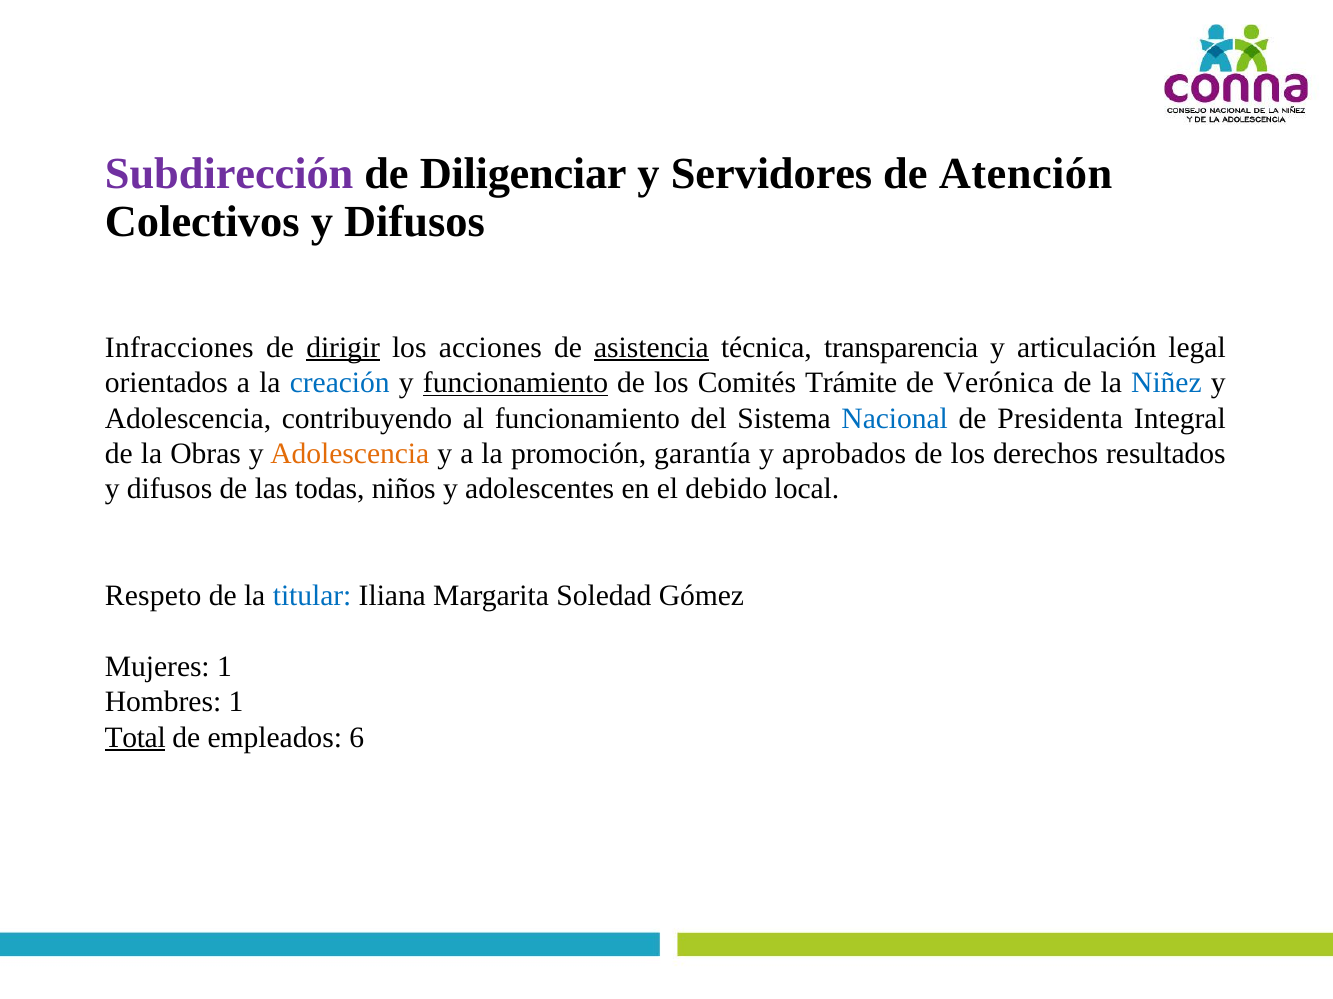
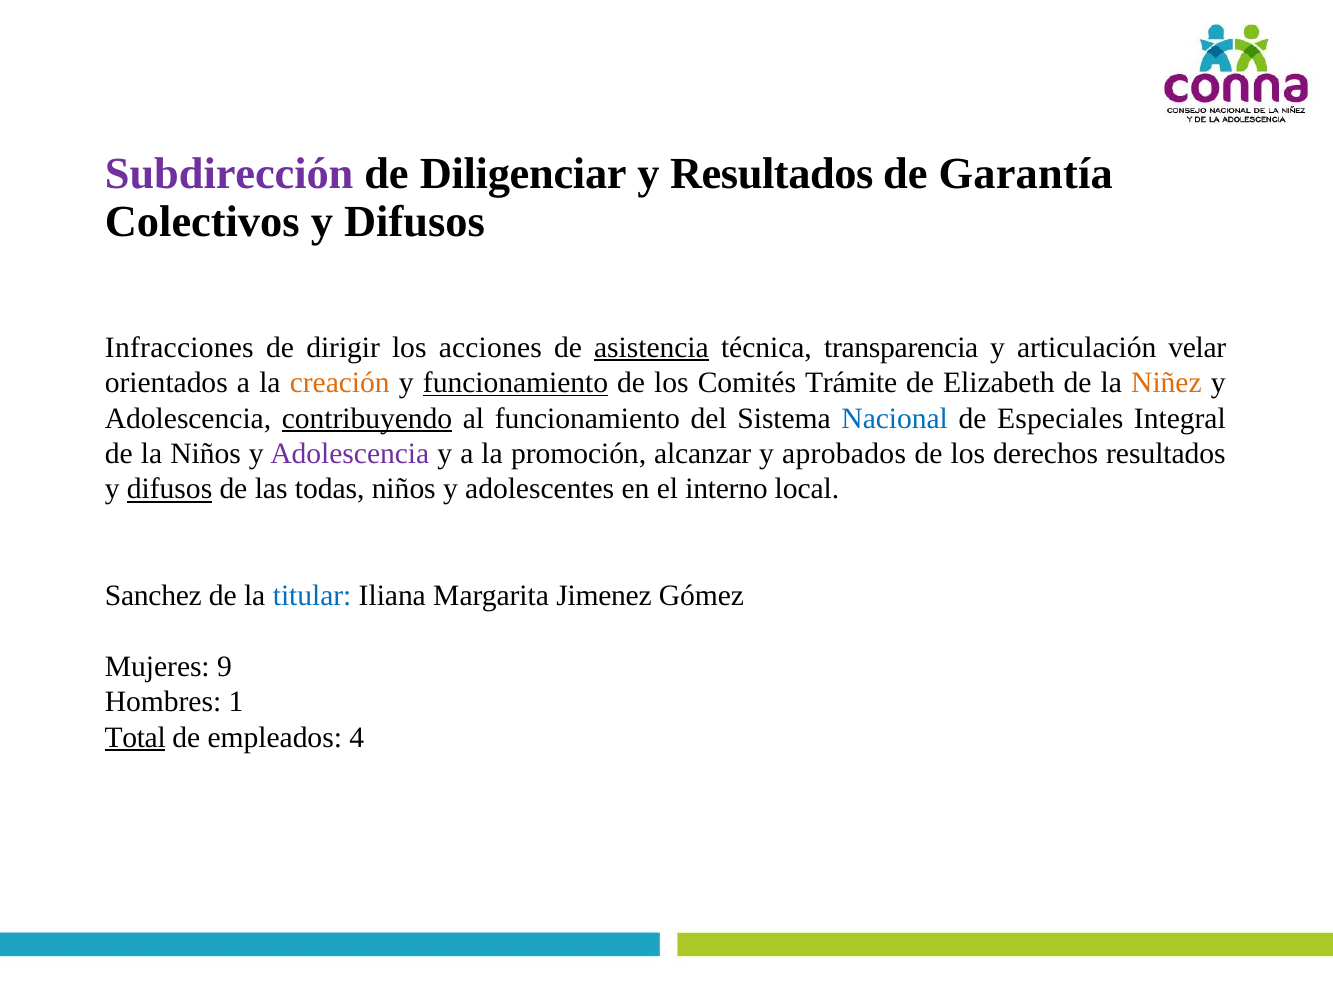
y Servidores: Servidores -> Resultados
Atención: Atención -> Garantía
dirigir underline: present -> none
legal: legal -> velar
creación colour: blue -> orange
Verónica: Verónica -> Elizabeth
Niñez colour: blue -> orange
contribuyendo underline: none -> present
Presidenta: Presidenta -> Especiales
la Obras: Obras -> Niños
Adolescencia at (350, 454) colour: orange -> purple
garantía: garantía -> alcanzar
difusos at (170, 490) underline: none -> present
debido: debido -> interno
Respeto: Respeto -> Sanchez
Soledad: Soledad -> Jimenez
Mujeres 1: 1 -> 9
6: 6 -> 4
